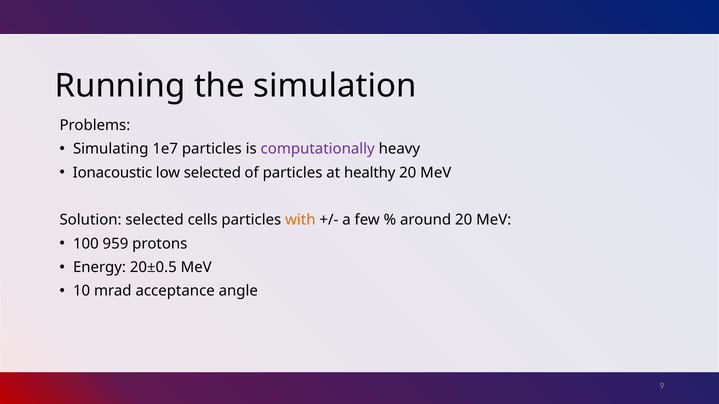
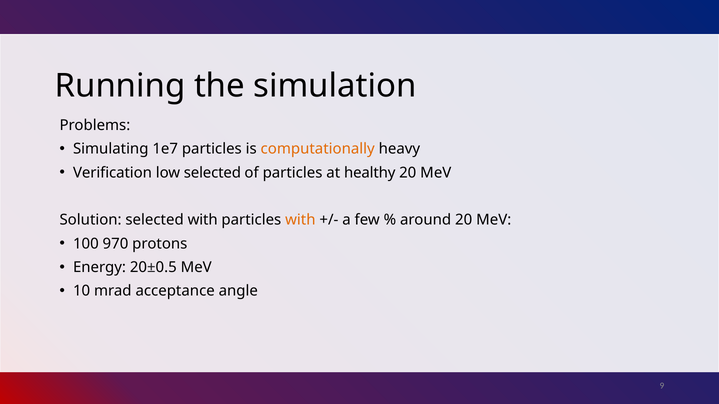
computationally colour: purple -> orange
Ionacoustic: Ionacoustic -> Verification
selected cells: cells -> with
959: 959 -> 970
